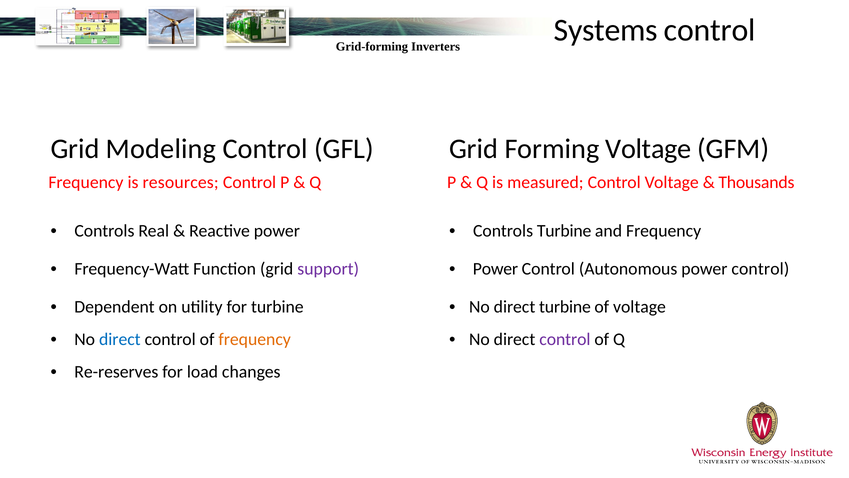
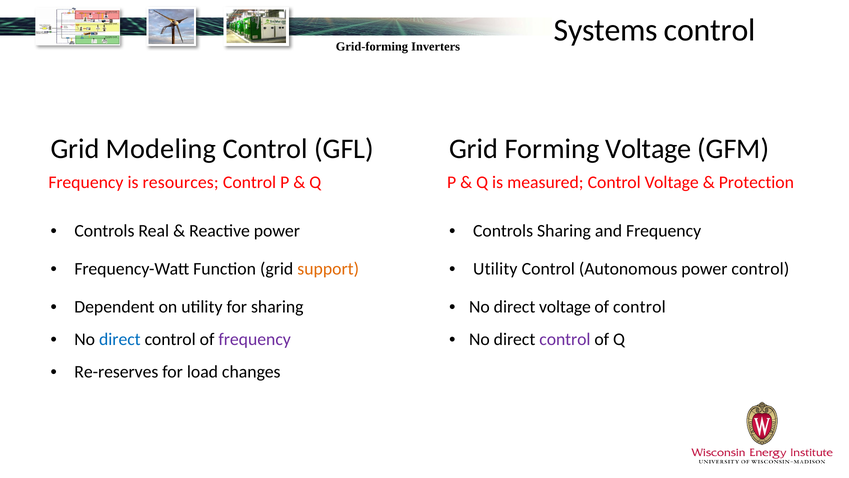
Thousands: Thousands -> Protection
Controls Turbine: Turbine -> Sharing
support colour: purple -> orange
Power at (495, 269): Power -> Utility
for turbine: turbine -> sharing
direct turbine: turbine -> voltage
of voltage: voltage -> control
frequency at (255, 339) colour: orange -> purple
